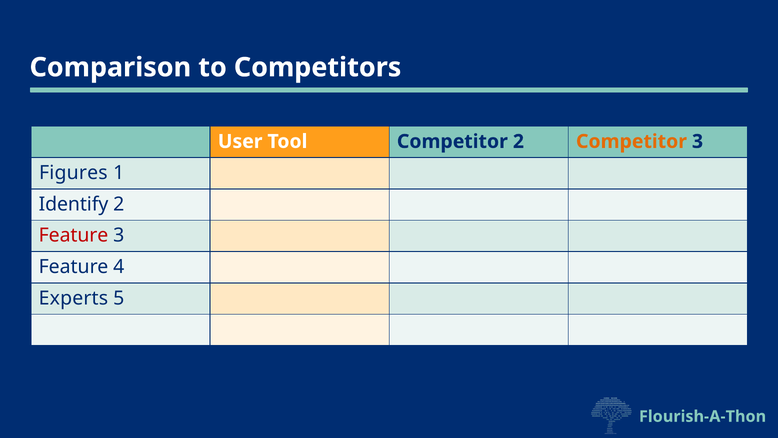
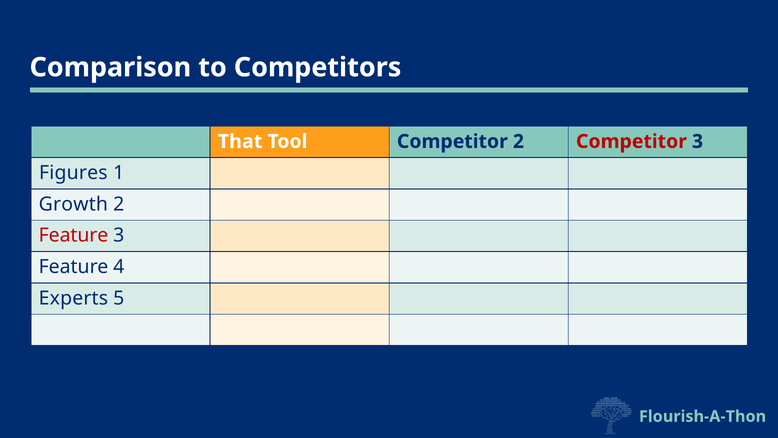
User: User -> That
Competitor at (631, 141) colour: orange -> red
Identify: Identify -> Growth
